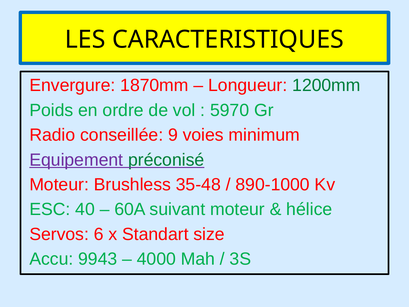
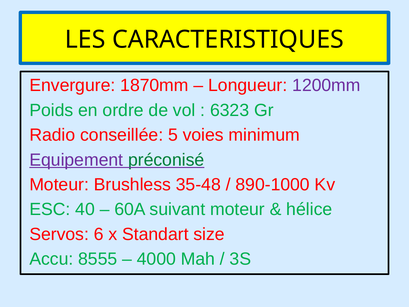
1200mm colour: green -> purple
5970: 5970 -> 6323
9: 9 -> 5
9943: 9943 -> 8555
